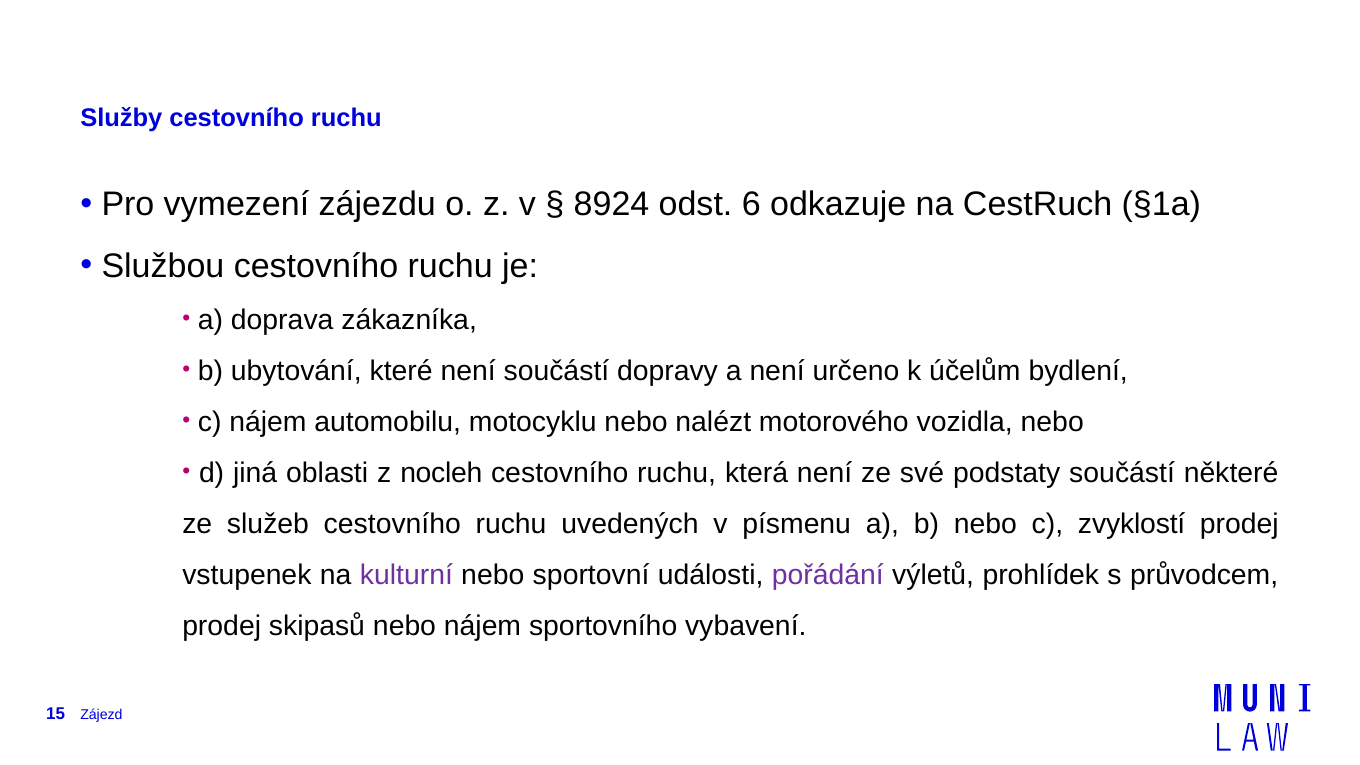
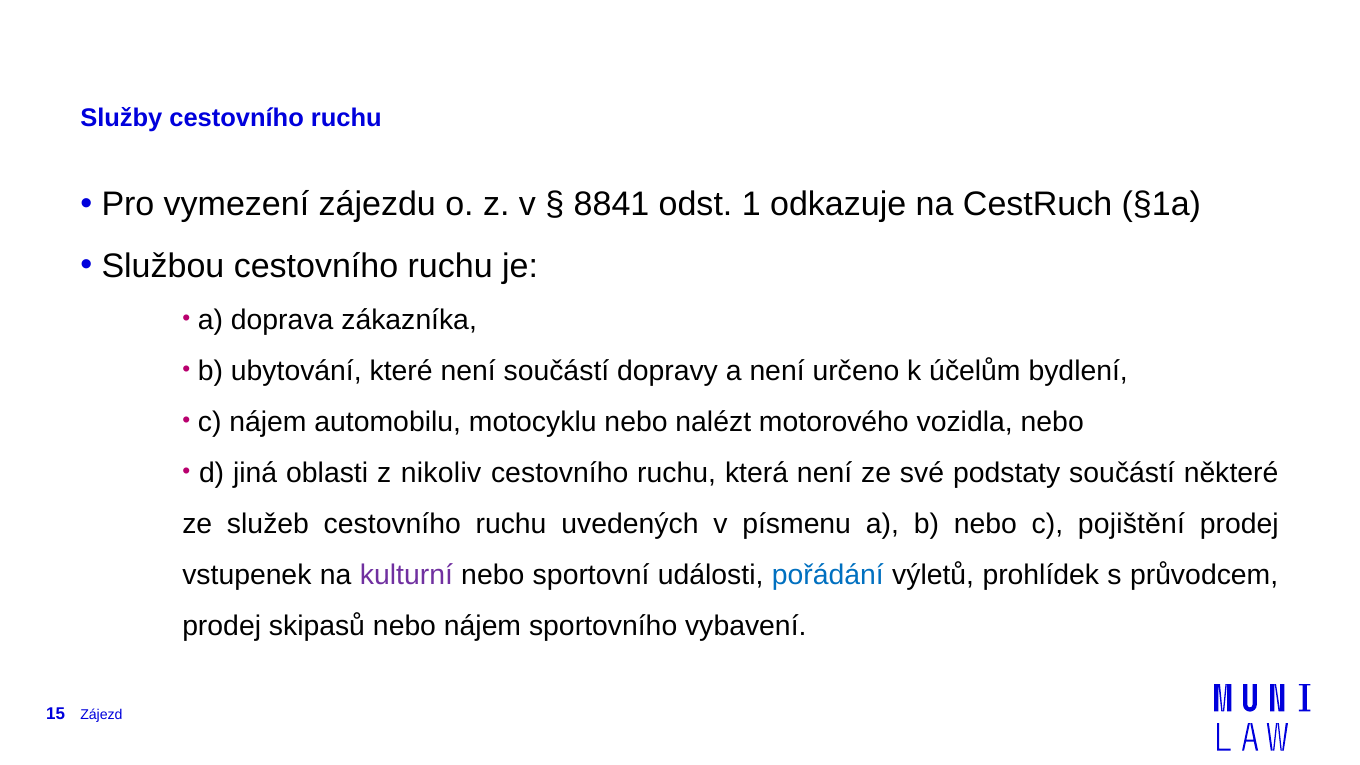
8924: 8924 -> 8841
6: 6 -> 1
nocleh: nocleh -> nikoliv
zvyklostí: zvyklostí -> pojištění
pořádání colour: purple -> blue
